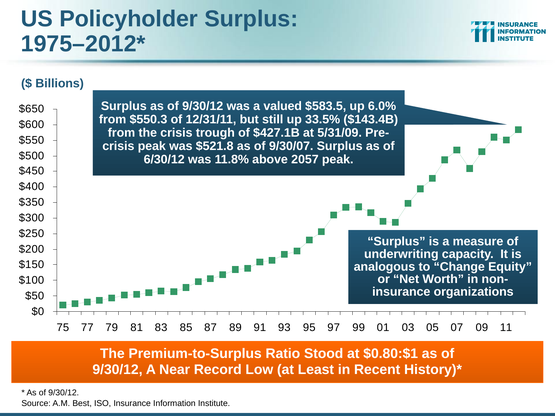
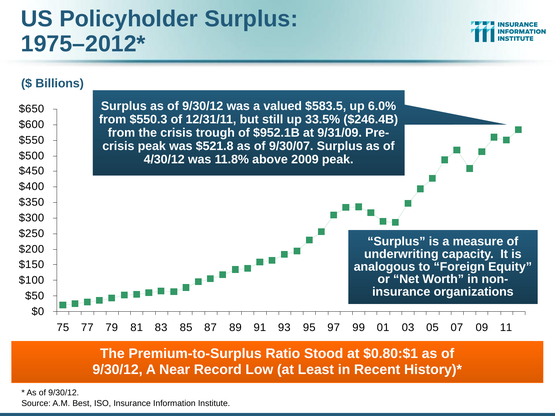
$143.4B: $143.4B -> $246.4B
$427.1B: $427.1B -> $952.1B
5/31/09: 5/31/09 -> 9/31/09
6/30/12: 6/30/12 -> 4/30/12
2057: 2057 -> 2009
Change: Change -> Foreign
